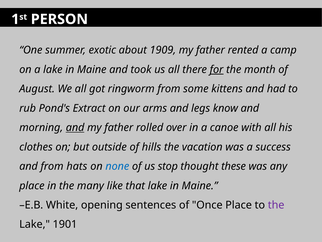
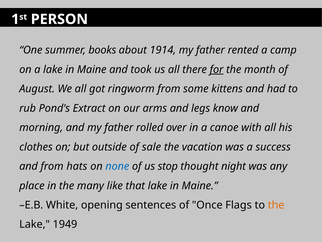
exotic: exotic -> books
1909: 1909 -> 1914
and at (75, 127) underline: present -> none
hills: hills -> sale
these: these -> night
Once Place: Place -> Flags
the at (276, 205) colour: purple -> orange
1901: 1901 -> 1949
